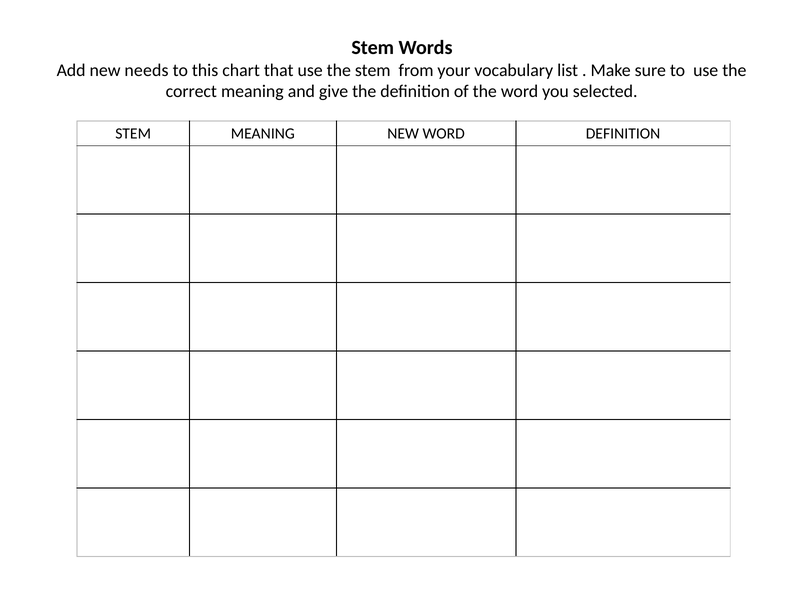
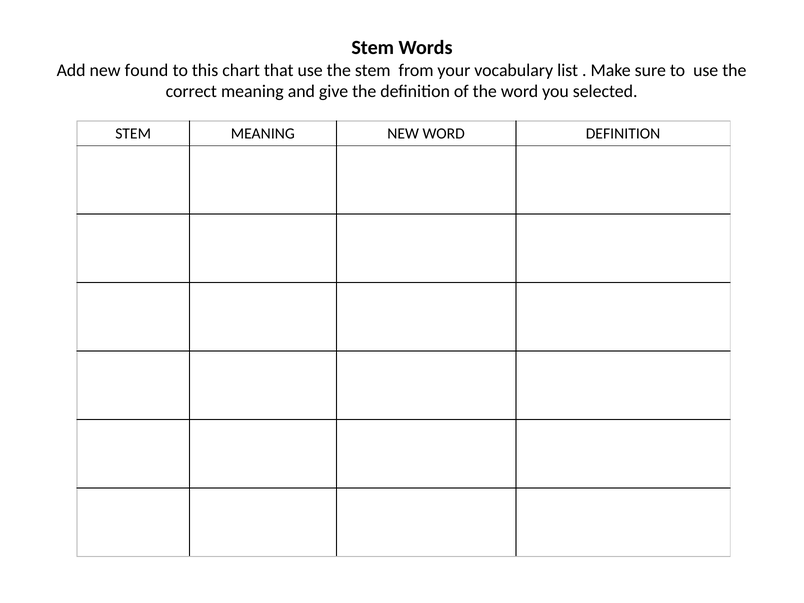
needs: needs -> found
